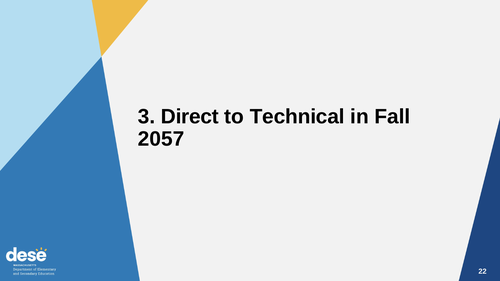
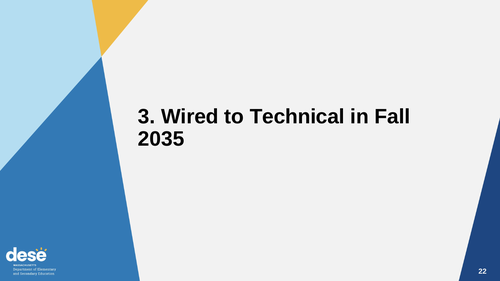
Direct: Direct -> Wired
2057: 2057 -> 2035
